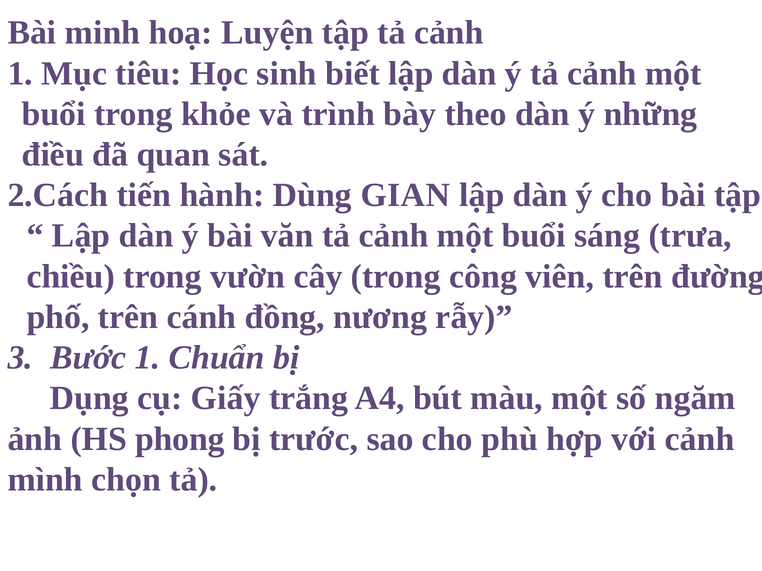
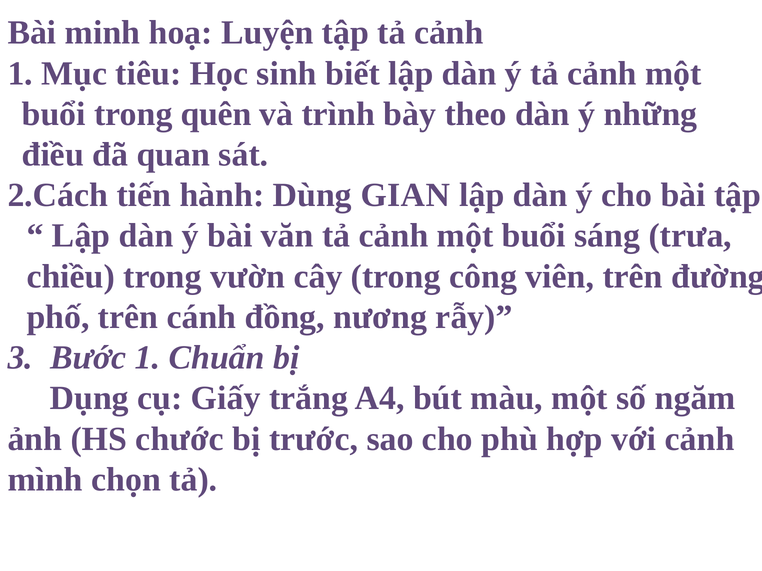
khỏe: khỏe -> quên
phong: phong -> chước
